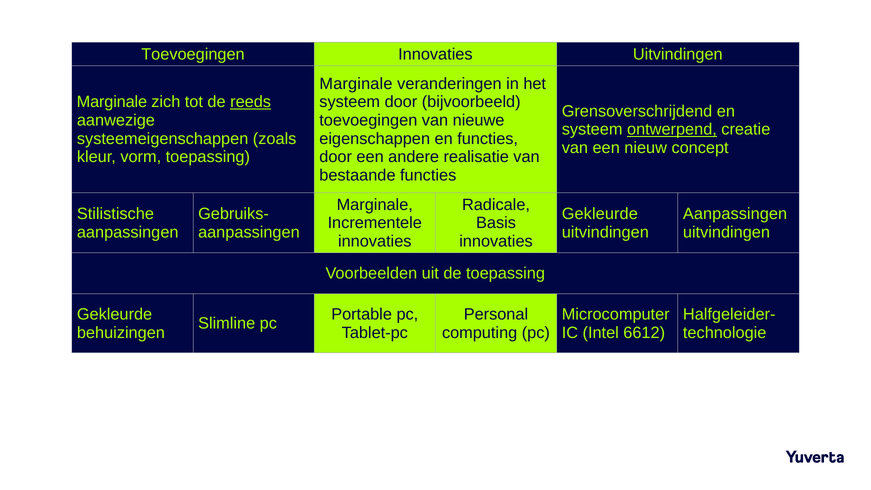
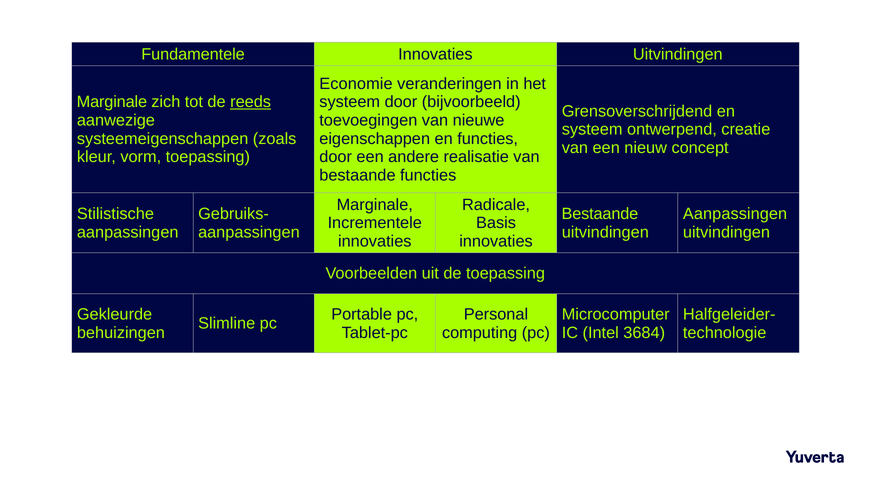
Toevoegingen at (193, 54): Toevoegingen -> Fundamentele
Marginale at (356, 84): Marginale -> Economie
ontwerpend underline: present -> none
Gekleurde at (600, 214): Gekleurde -> Bestaande
6612: 6612 -> 3684
